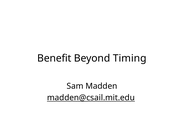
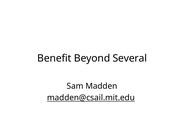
Timing: Timing -> Several
